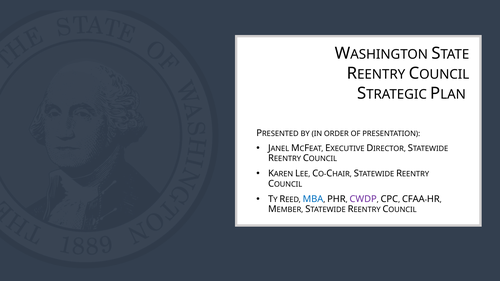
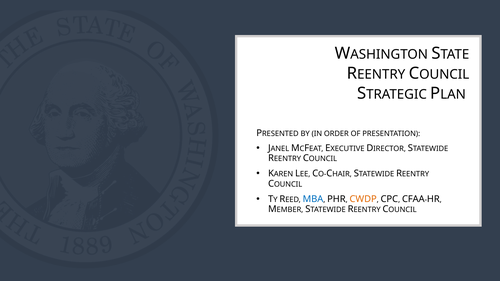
CWDP colour: purple -> orange
